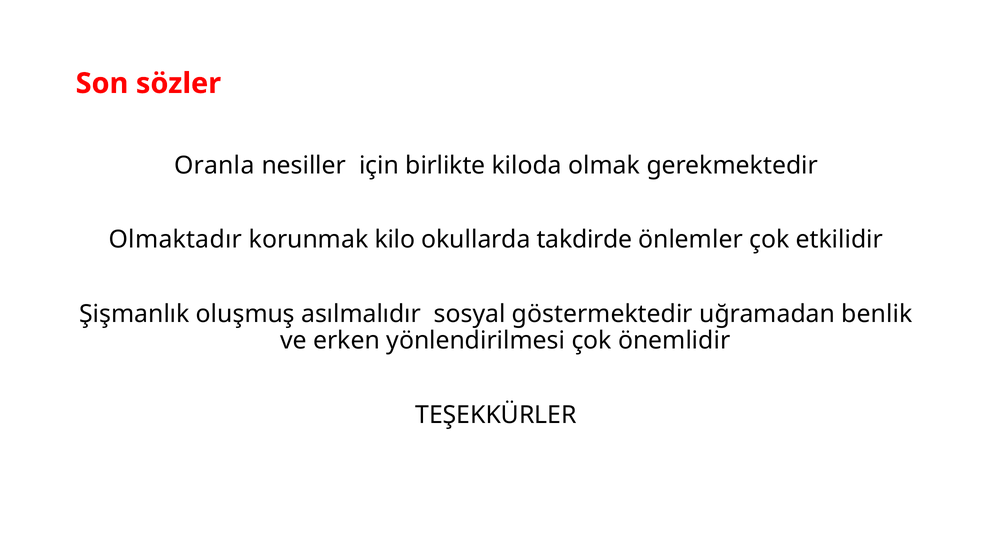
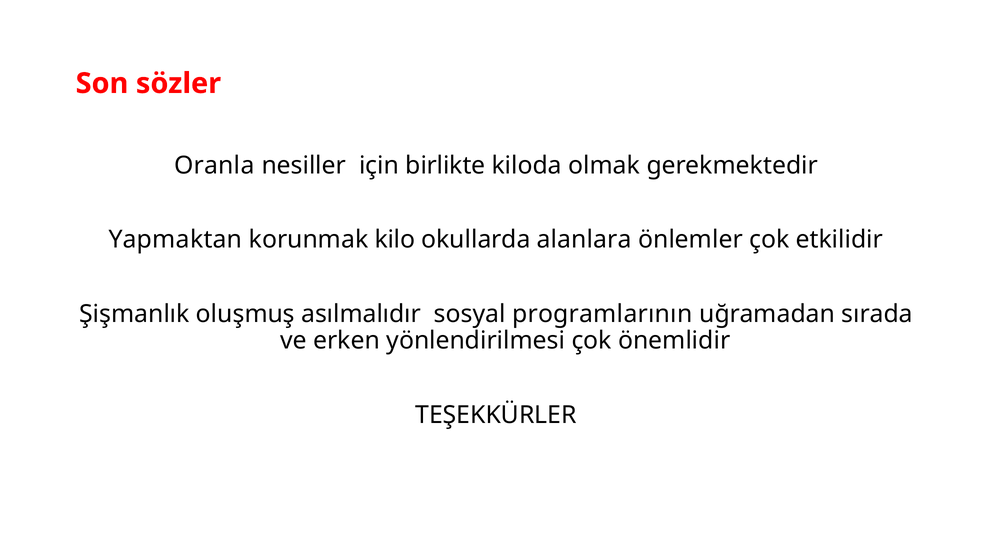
Olmaktadır: Olmaktadır -> Yapmaktan
takdirde: takdirde -> alanlara
göstermektedir: göstermektedir -> programlarının
benlik: benlik -> sırada
